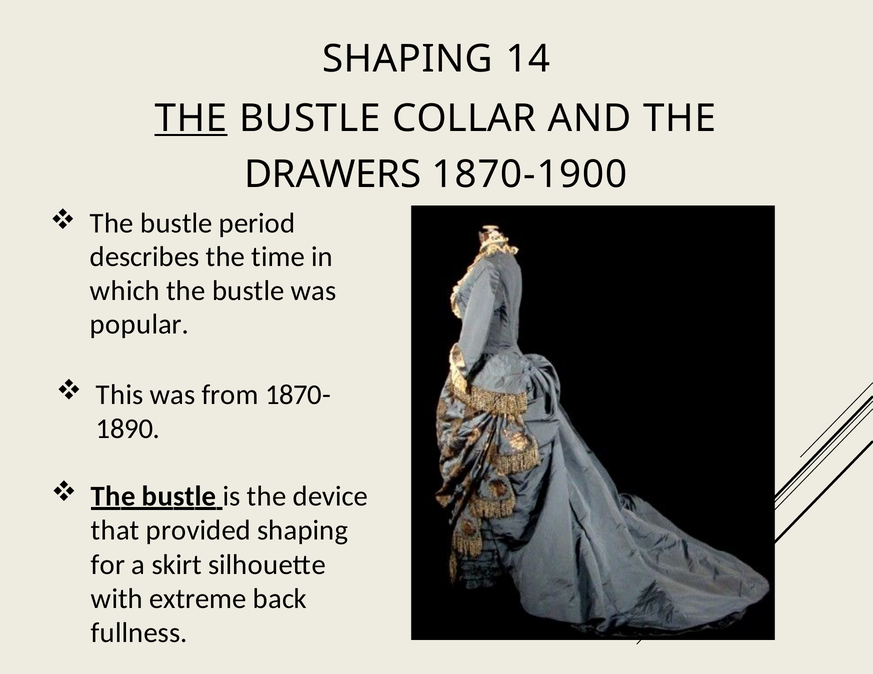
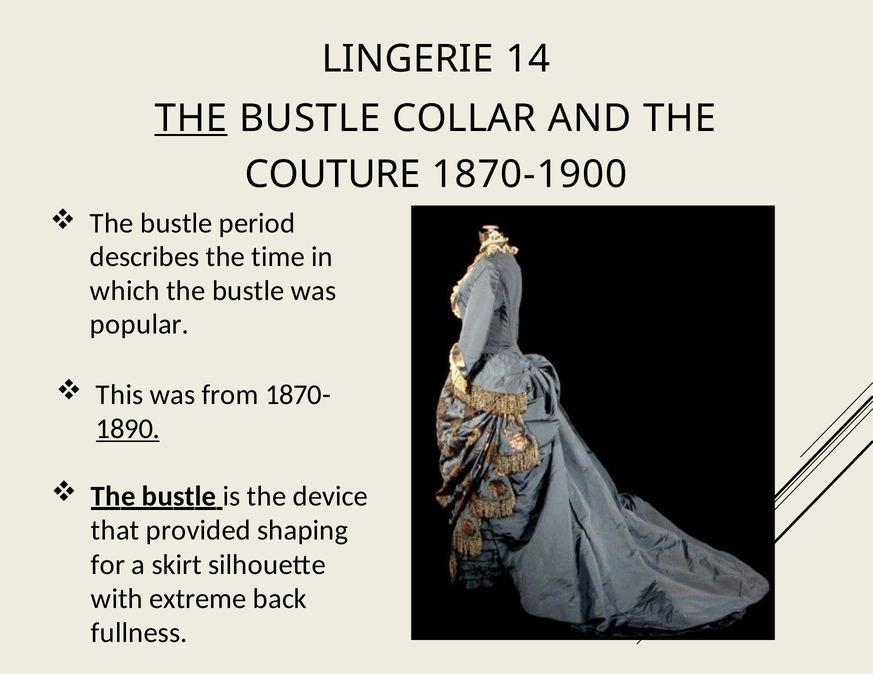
SHAPING at (408, 59): SHAPING -> LINGERIE
DRAWERS: DRAWERS -> COUTURE
1890 underline: none -> present
